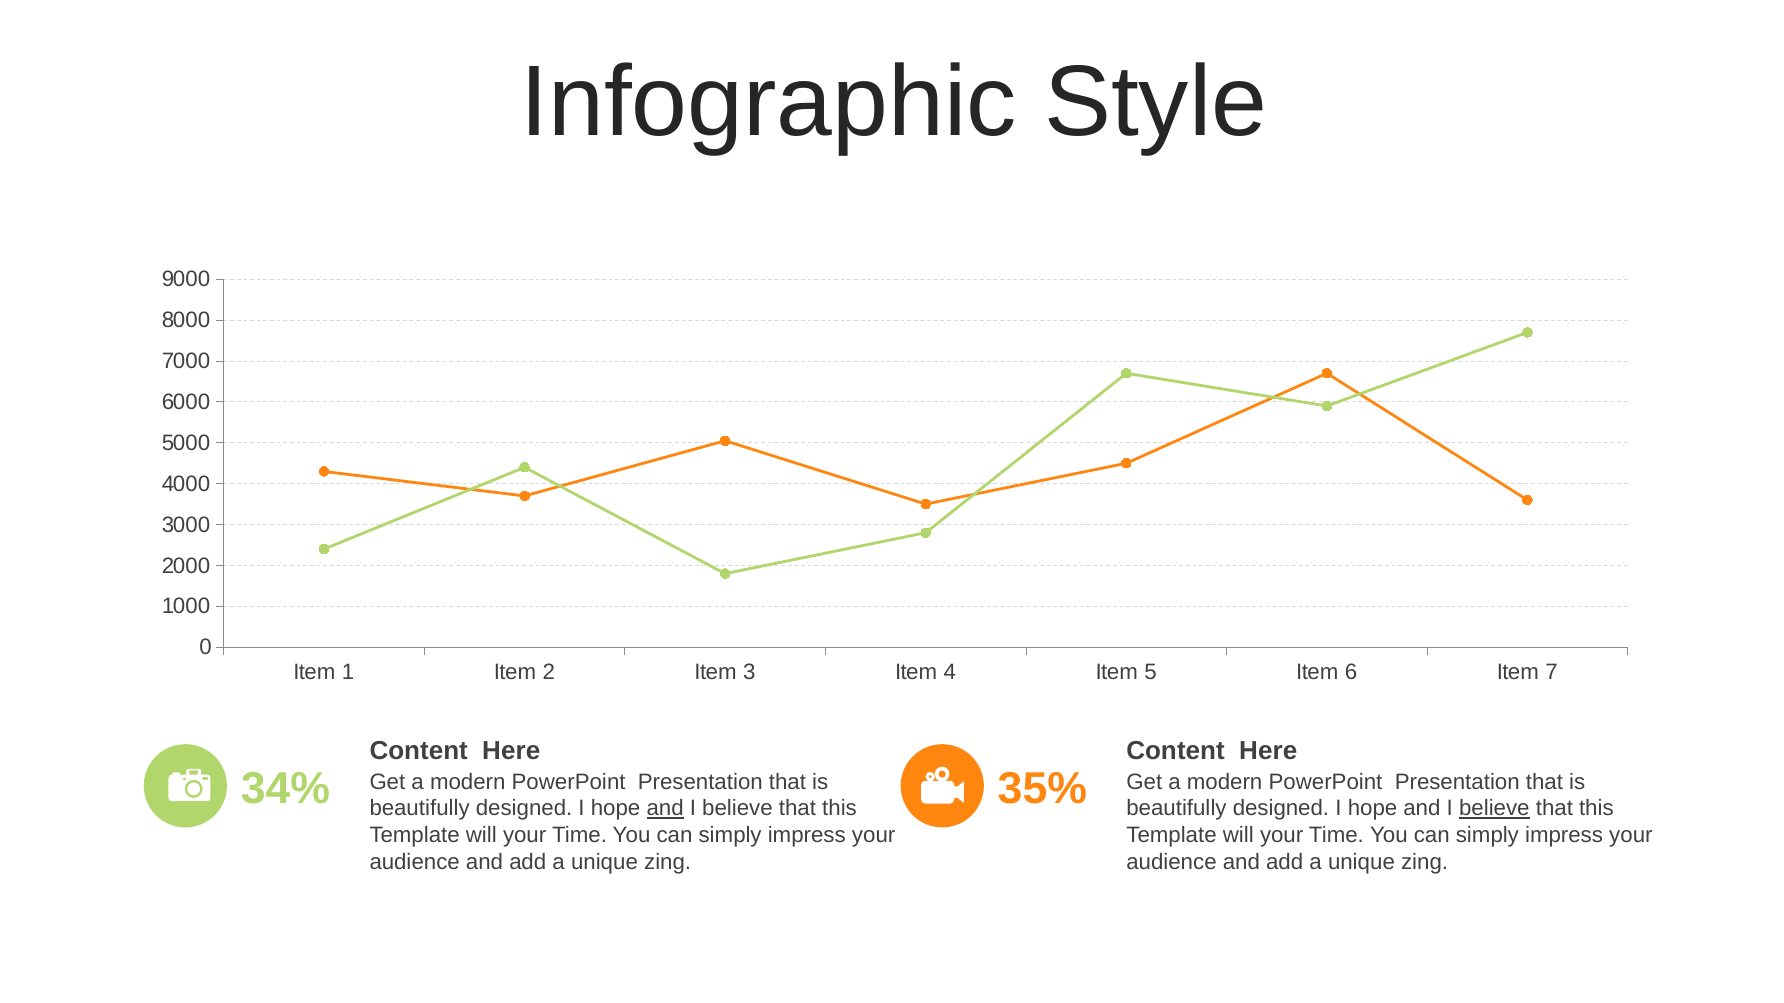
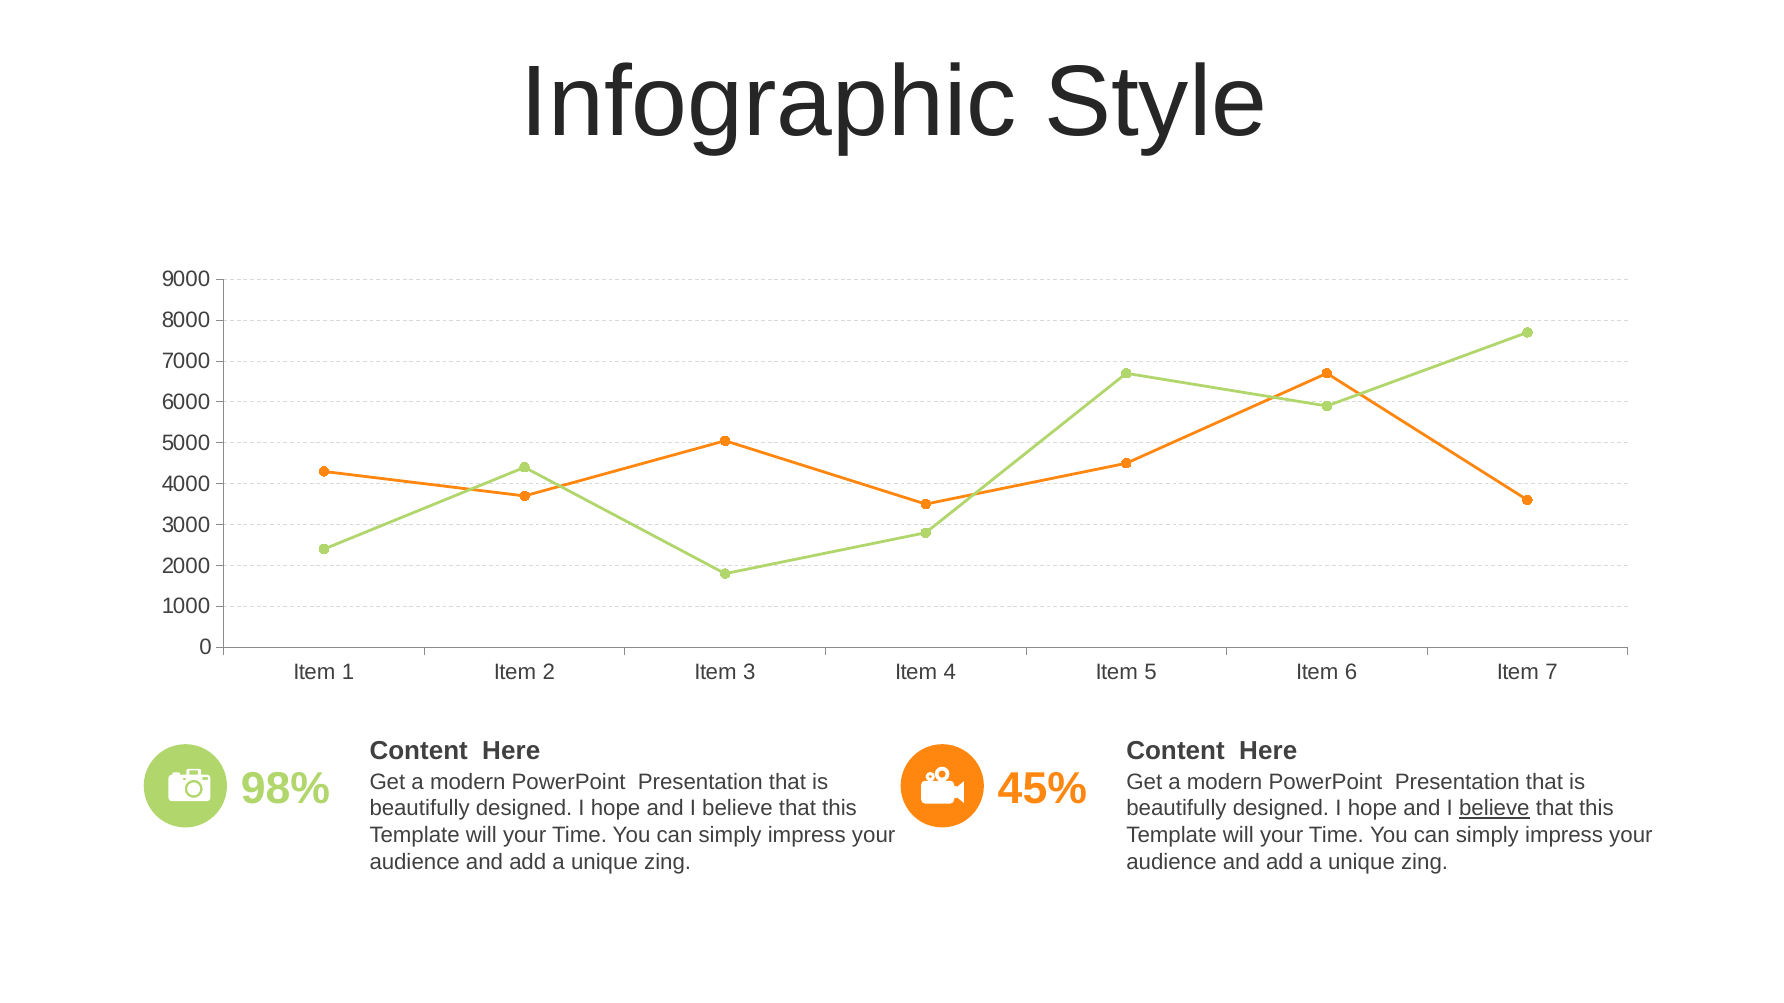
34%: 34% -> 98%
35%: 35% -> 45%
and at (665, 809) underline: present -> none
